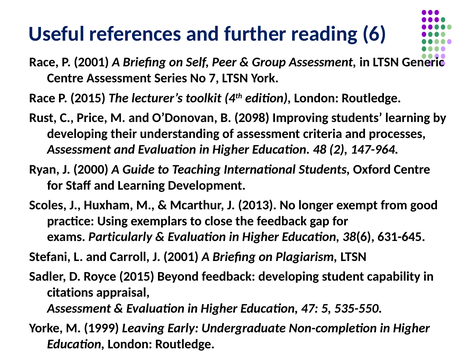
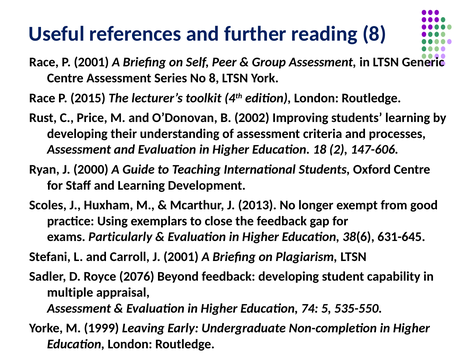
reading 6: 6 -> 8
No 7: 7 -> 8
2098: 2098 -> 2002
48: 48 -> 18
147-964: 147-964 -> 147-606
Royce 2015: 2015 -> 2076
citations: citations -> multiple
47: 47 -> 74
